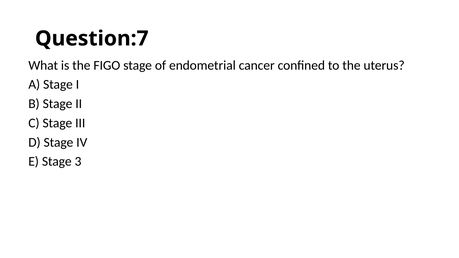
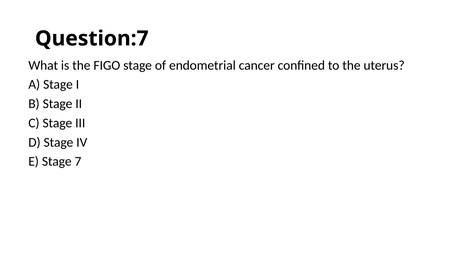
3: 3 -> 7
